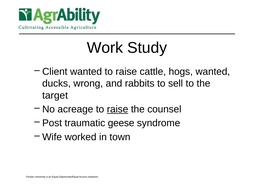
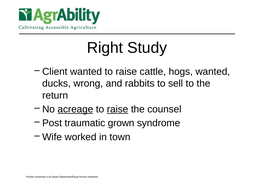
Work: Work -> Right
target: target -> return
acreage underline: none -> present
geese: geese -> grown
